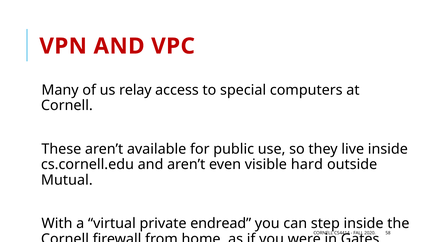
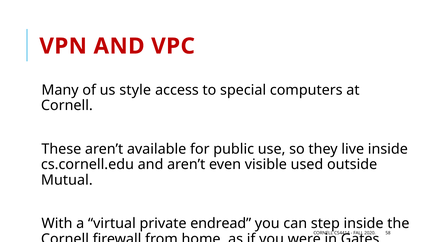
relay: relay -> style
hard: hard -> used
